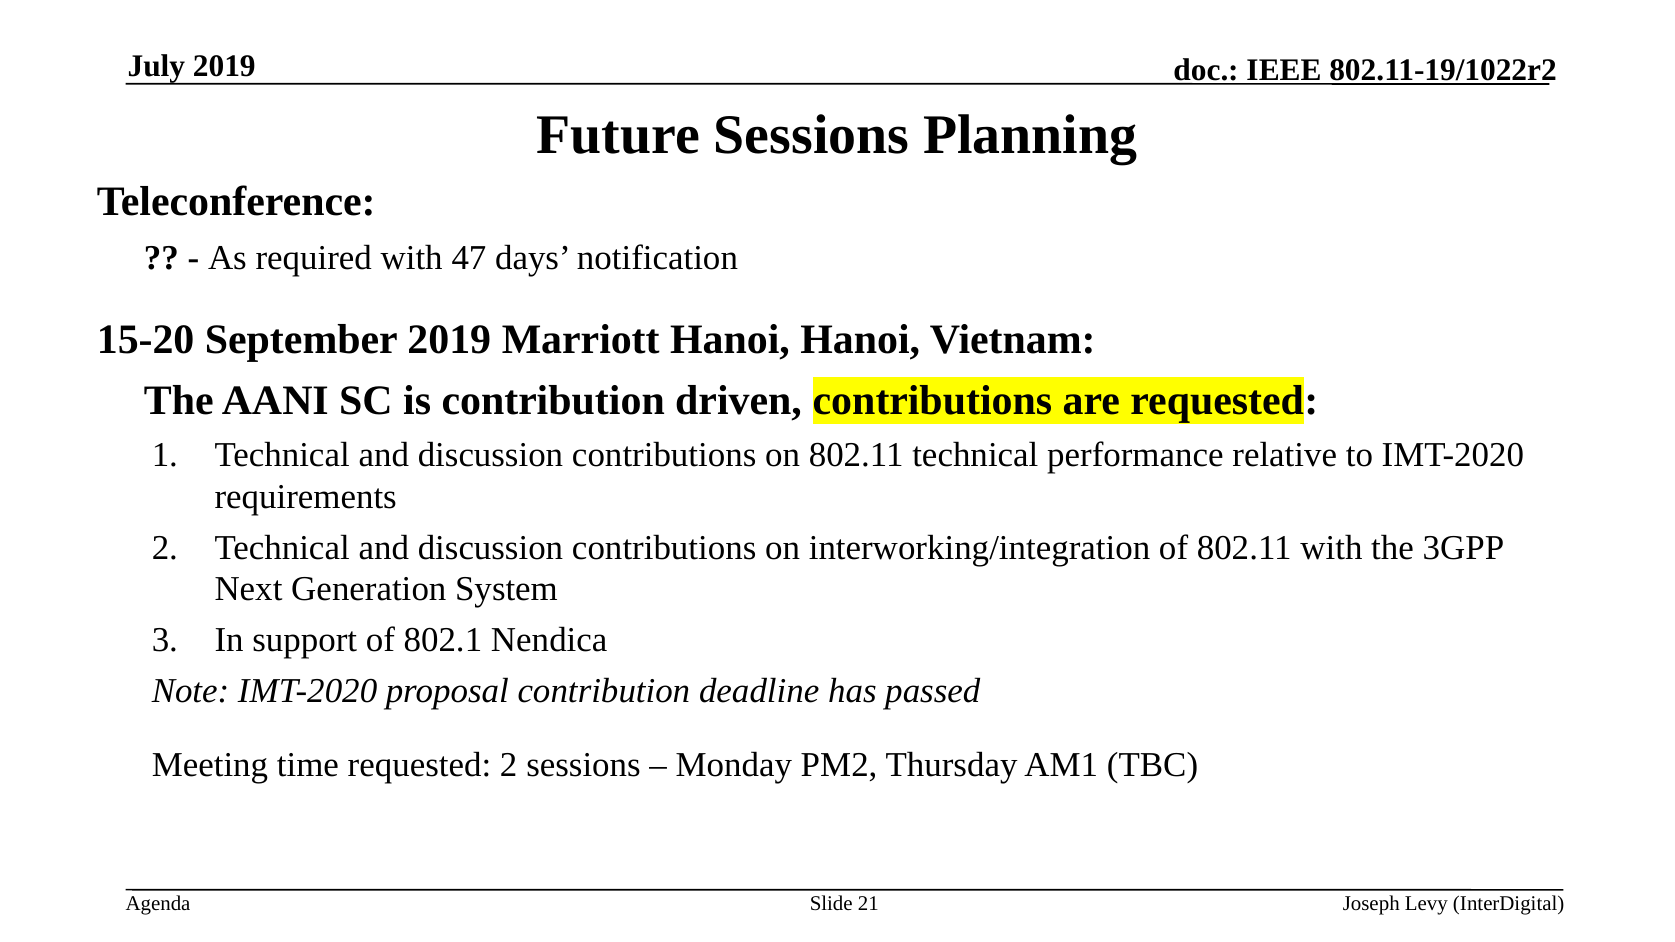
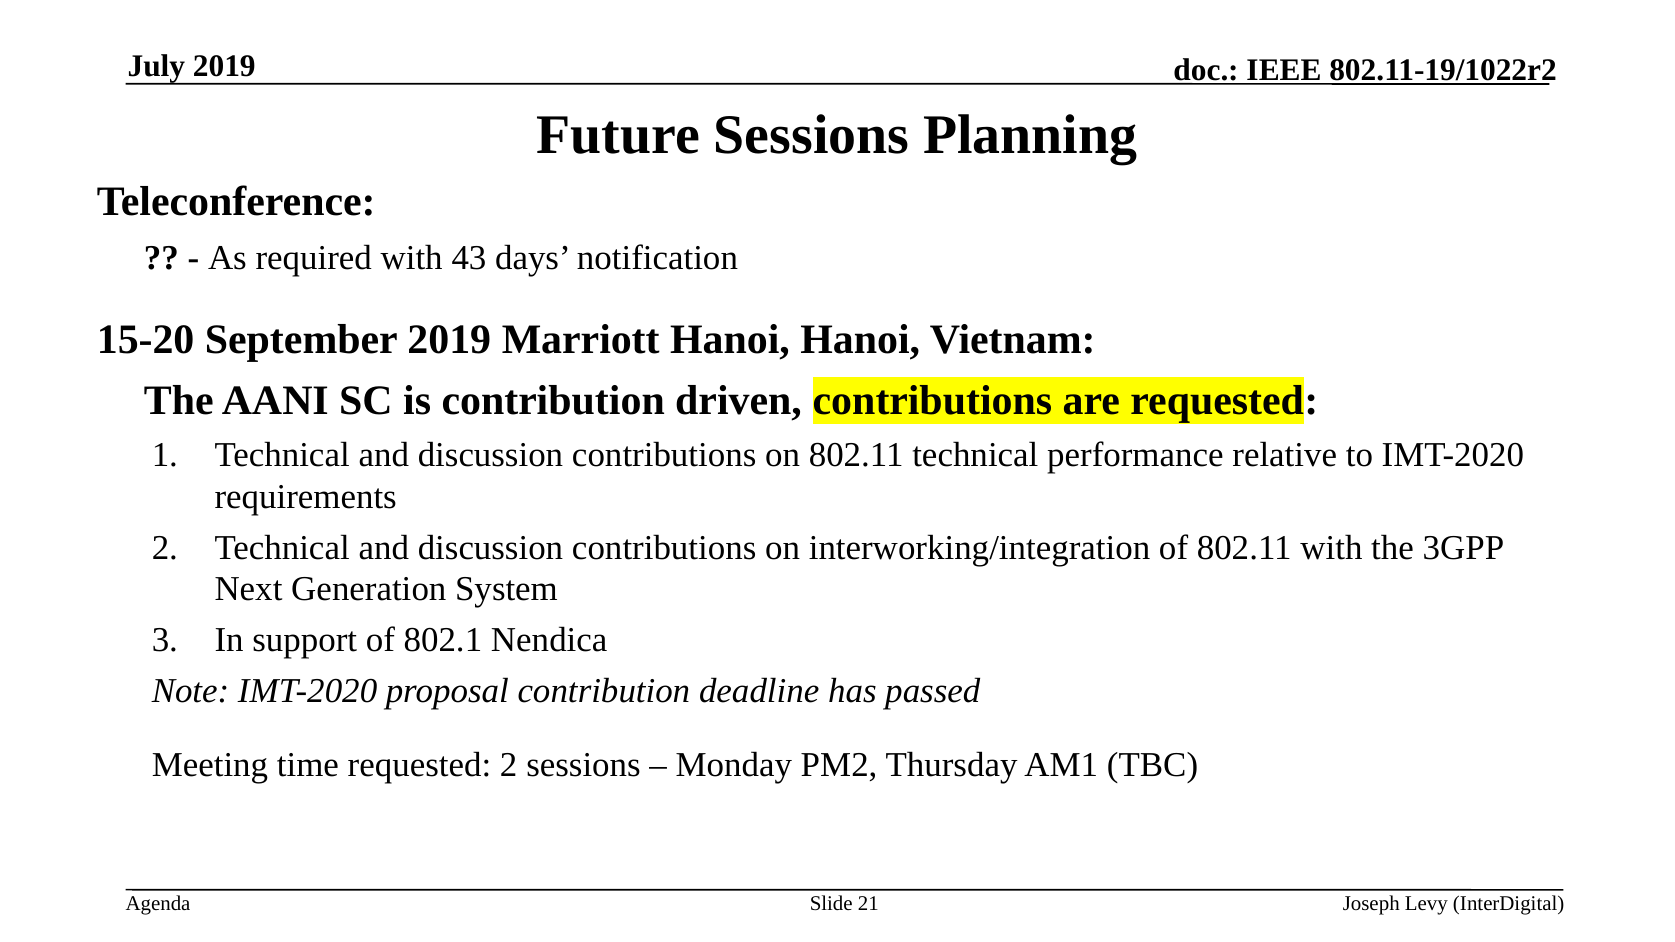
47: 47 -> 43
